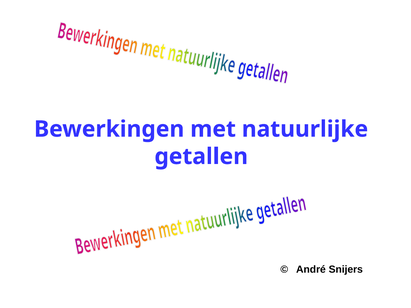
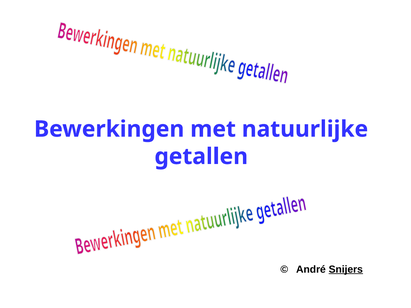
Snijers underline: none -> present
